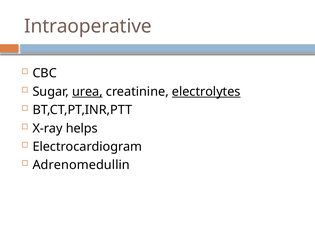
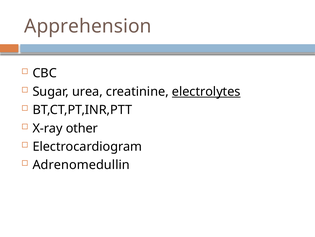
Intraoperative: Intraoperative -> Apprehension
urea underline: present -> none
helps: helps -> other
